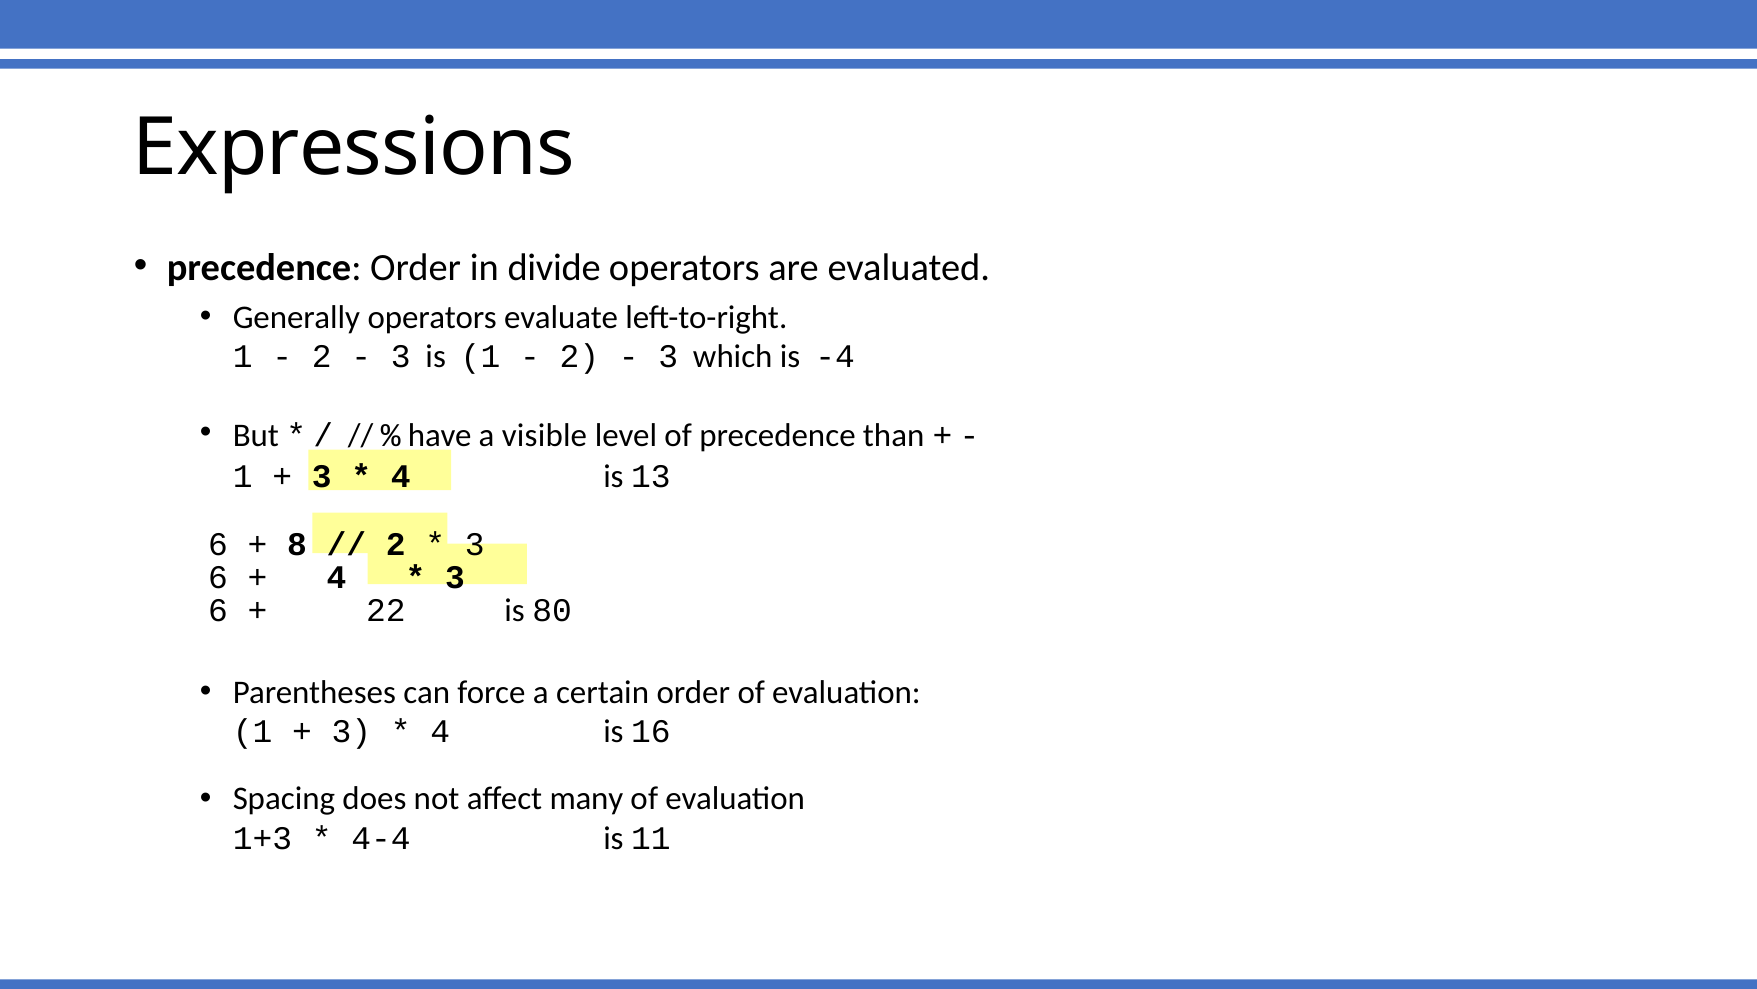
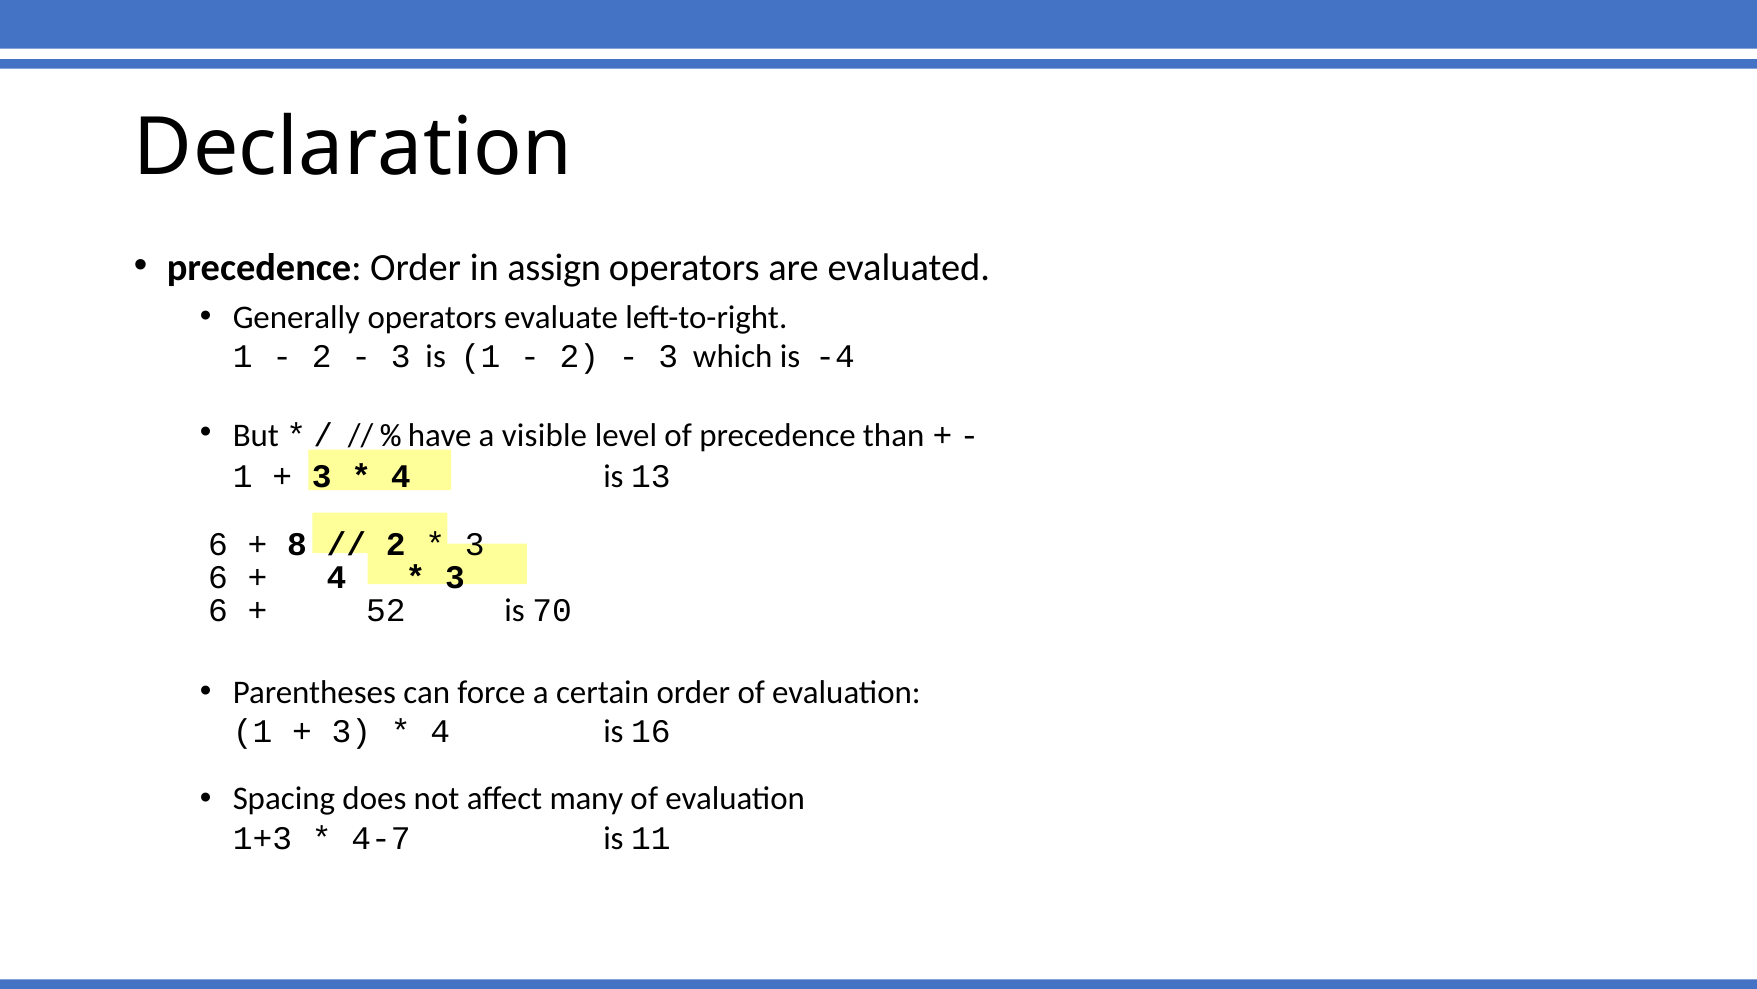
Expressions: Expressions -> Declaration
divide: divide -> assign
22: 22 -> 52
80: 80 -> 70
4-4: 4-4 -> 4-7
